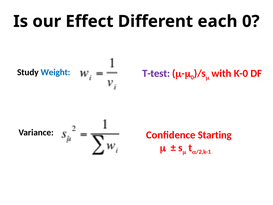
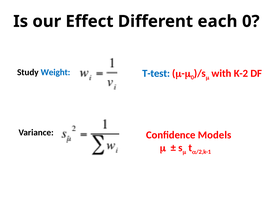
T-test colour: purple -> blue
K-0: K-0 -> K-2
Starting: Starting -> Models
